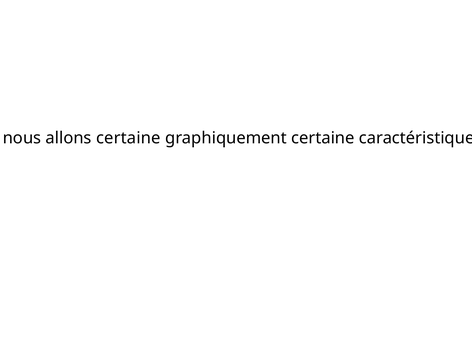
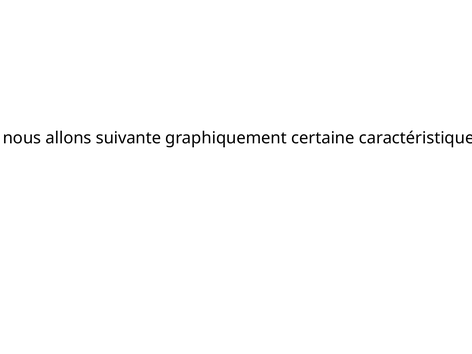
allons certaine: certaine -> suivante
